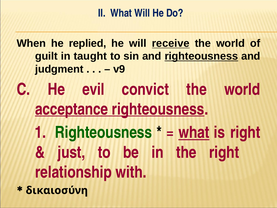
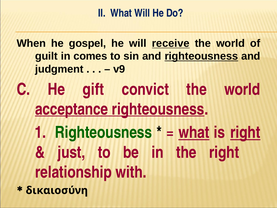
replied: replied -> gospel
taught: taught -> comes
evil: evil -> gift
right at (245, 132) underline: none -> present
